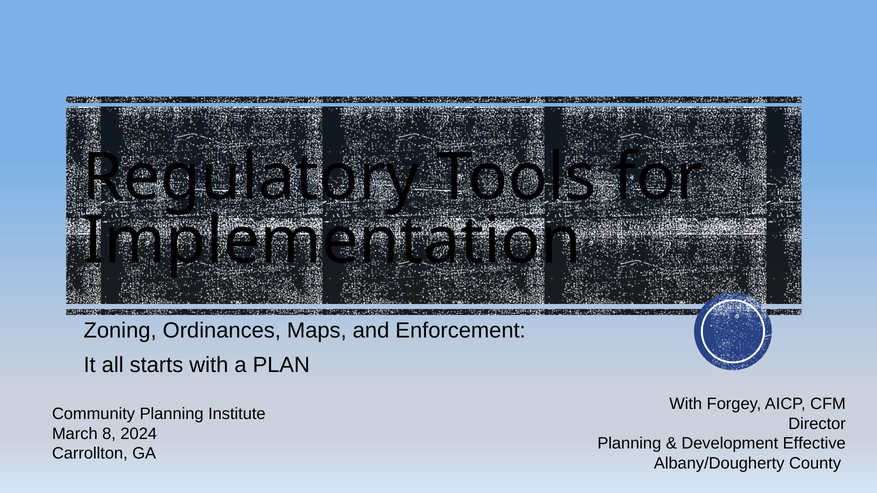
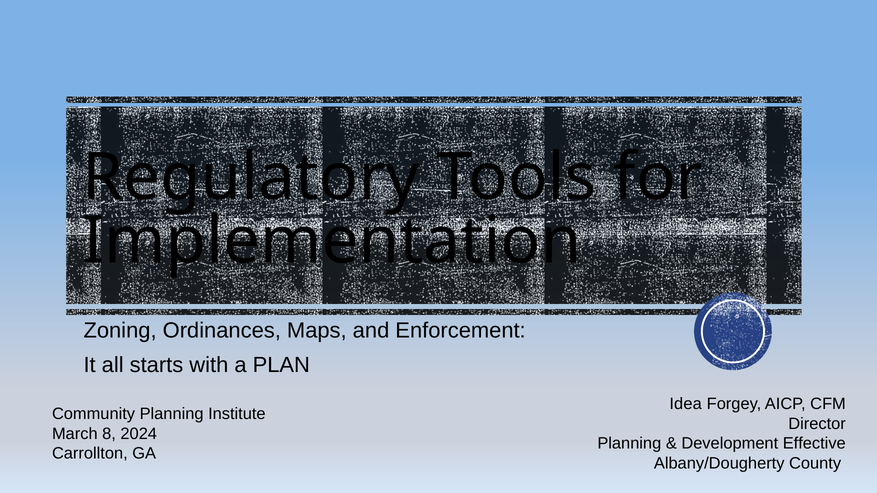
With at (686, 404): With -> Idea
